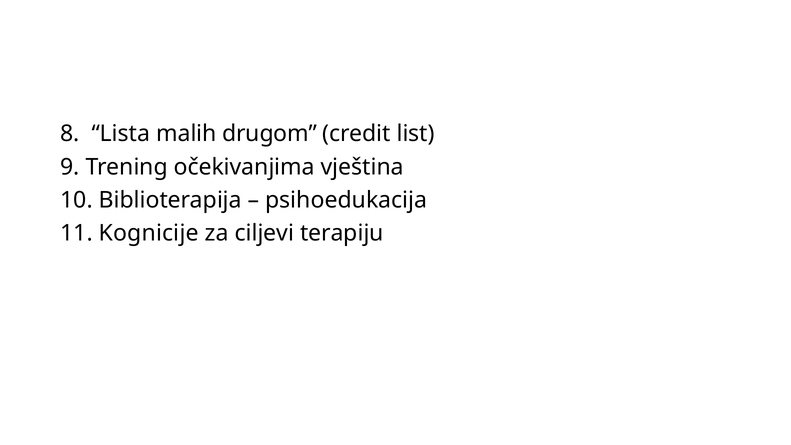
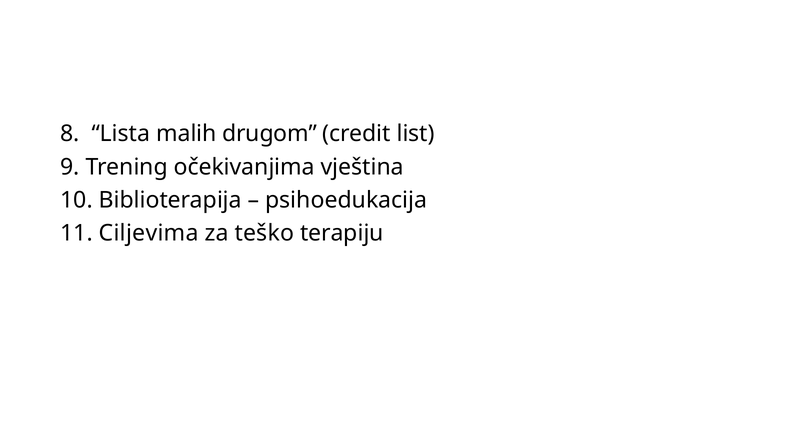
Kognicije: Kognicije -> Ciljevima
ciljevi: ciljevi -> teško
